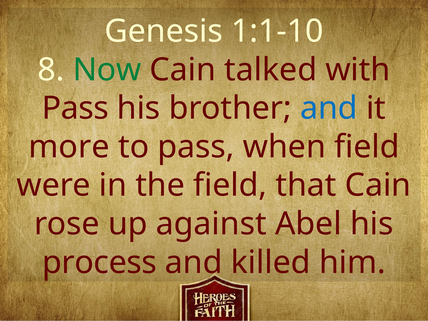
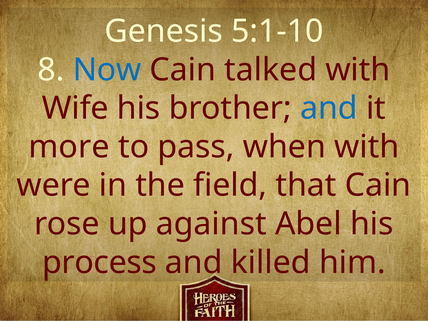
1:1-10: 1:1-10 -> 5:1-10
Now colour: green -> blue
Pass at (75, 108): Pass -> Wife
when field: field -> with
